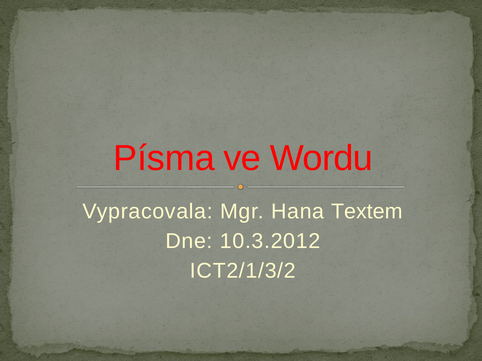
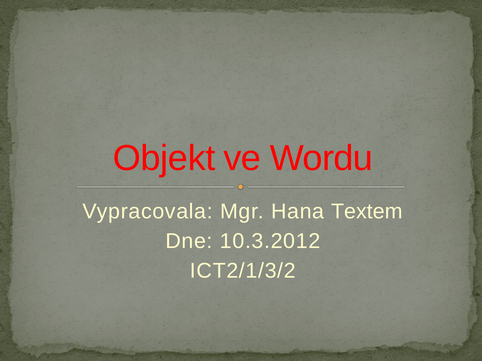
Písma: Písma -> Objekt
